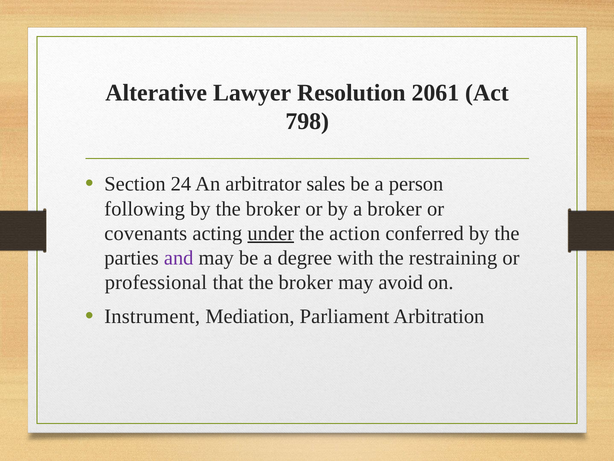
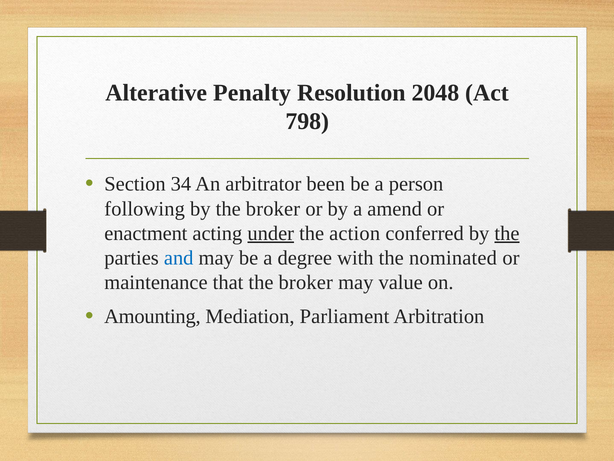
Lawyer: Lawyer -> Penalty
2061: 2061 -> 2048
24: 24 -> 34
sales: sales -> been
a broker: broker -> amend
covenants: covenants -> enactment
the at (507, 233) underline: none -> present
and colour: purple -> blue
restraining: restraining -> nominated
professional: professional -> maintenance
avoid: avoid -> value
Instrument: Instrument -> Amounting
